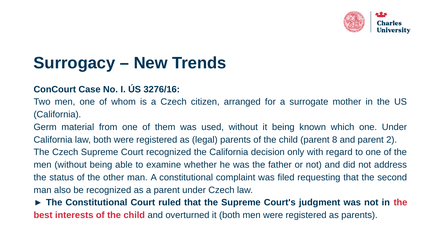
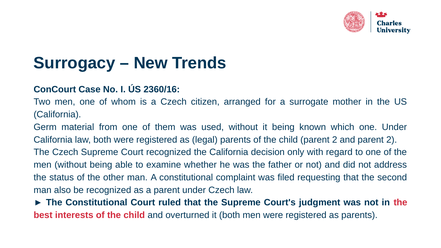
3276/16: 3276/16 -> 2360/16
child parent 8: 8 -> 2
